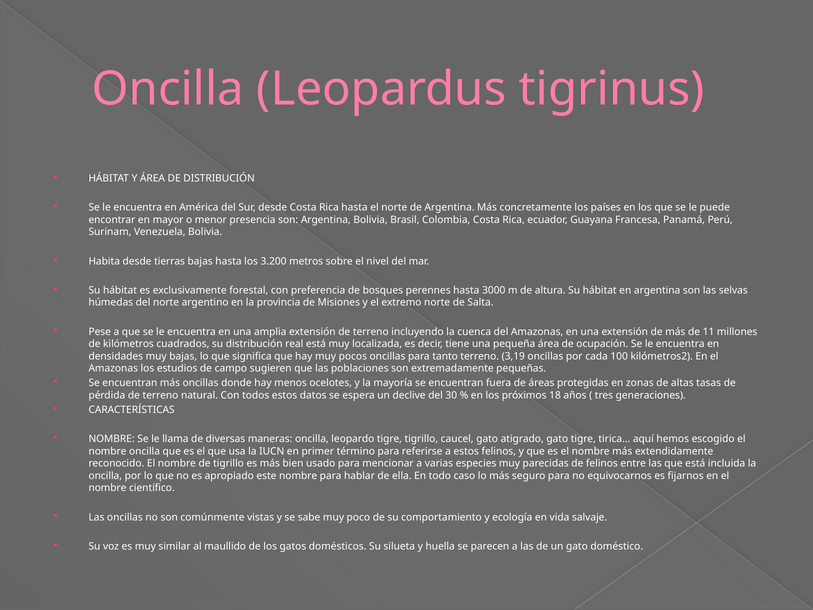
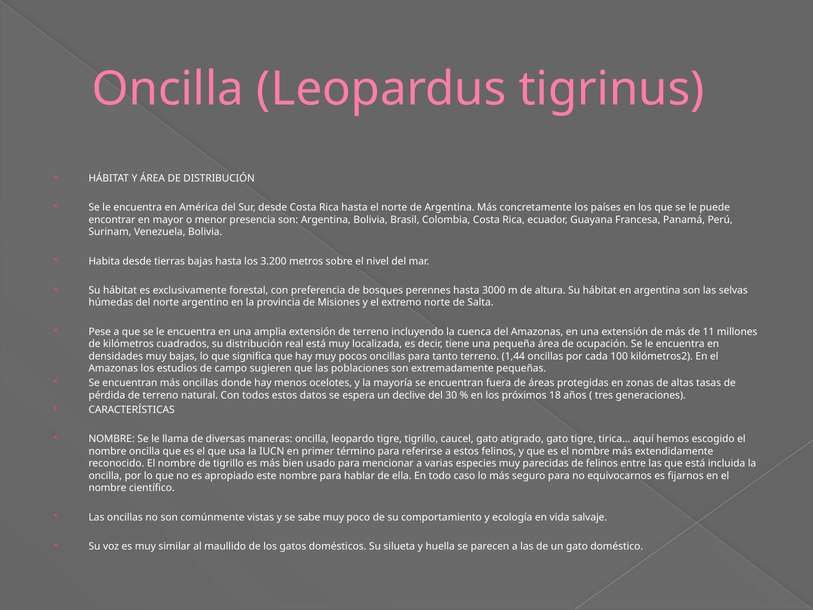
3,19: 3,19 -> 1,44
